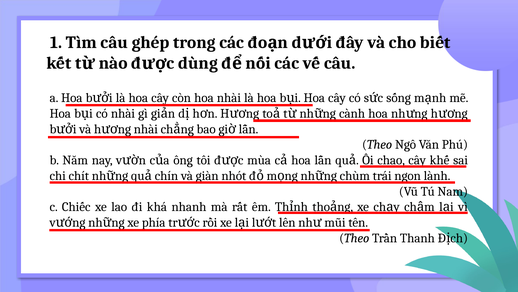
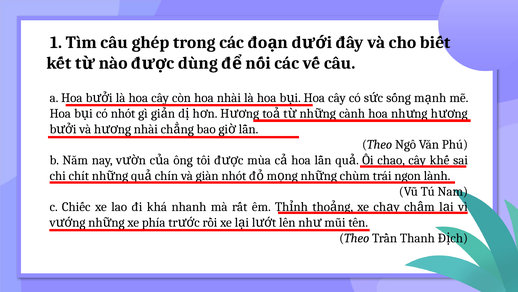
có nhài: nhài -> nhót
